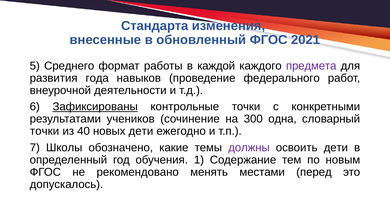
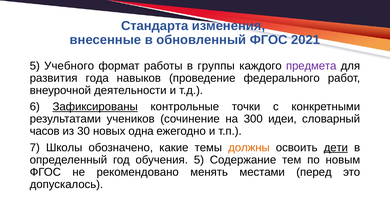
Среднего: Среднего -> Учебного
каждой: каждой -> группы
одна: одна -> идеи
точки at (45, 131): точки -> часов
40: 40 -> 30
новых дети: дети -> одна
должны colour: purple -> orange
дети at (336, 148) underline: none -> present
обучения 1: 1 -> 5
